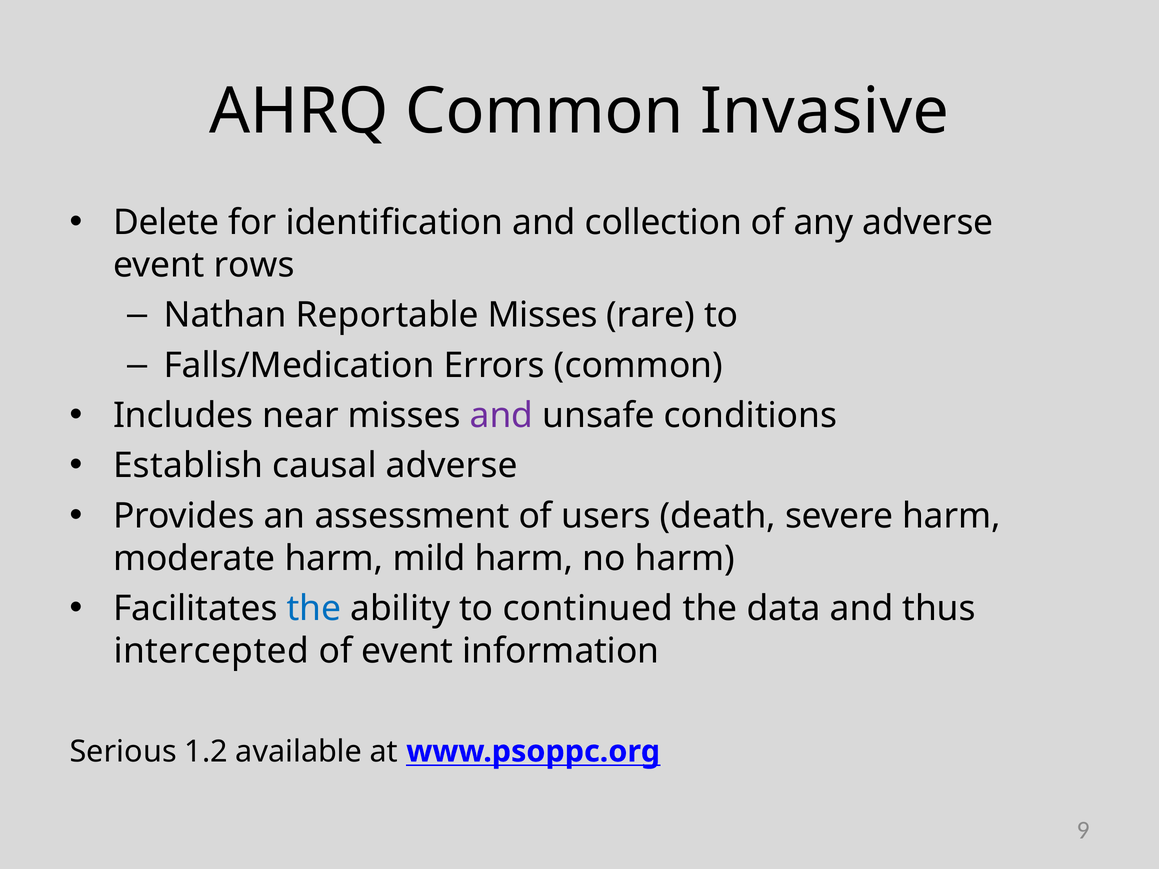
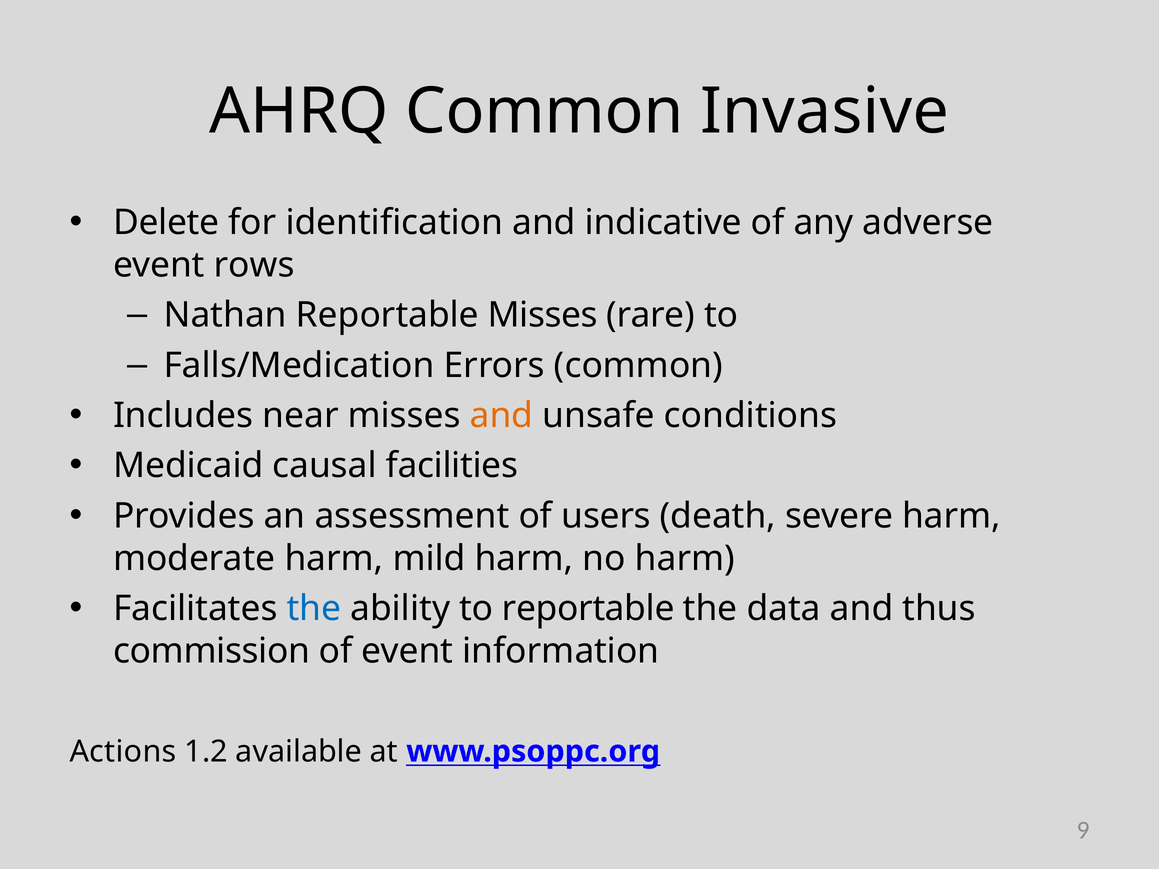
collection: collection -> indicative
and at (502, 416) colour: purple -> orange
Establish: Establish -> Medicaid
causal adverse: adverse -> facilities
to continued: continued -> reportable
intercepted: intercepted -> commission
Serious: Serious -> Actions
